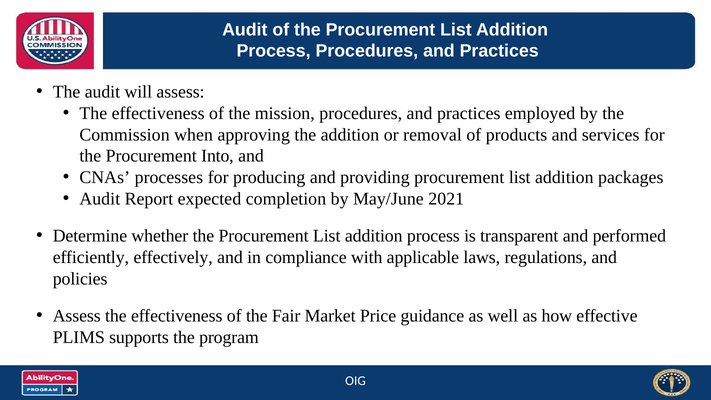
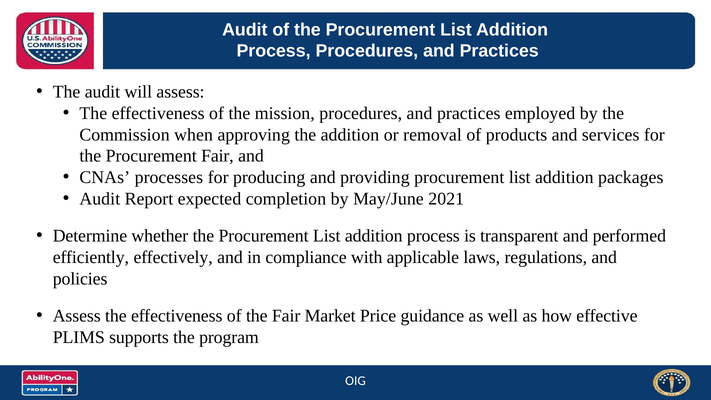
Procurement Into: Into -> Fair
